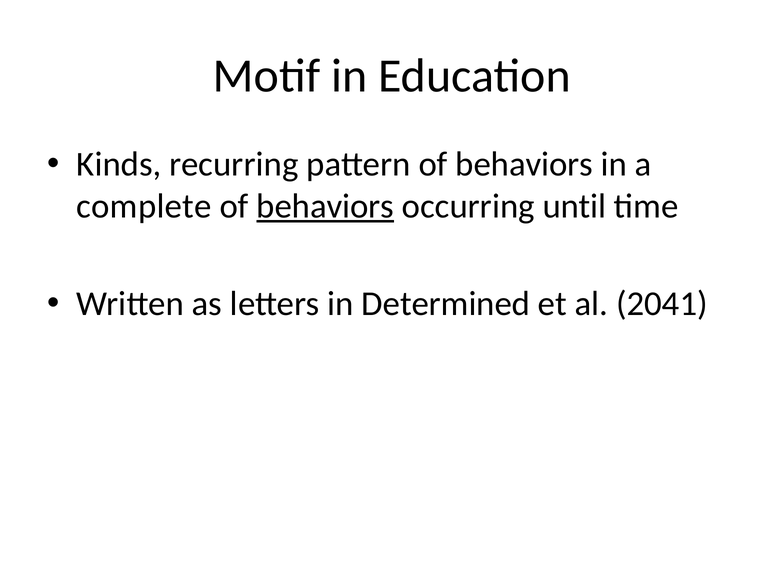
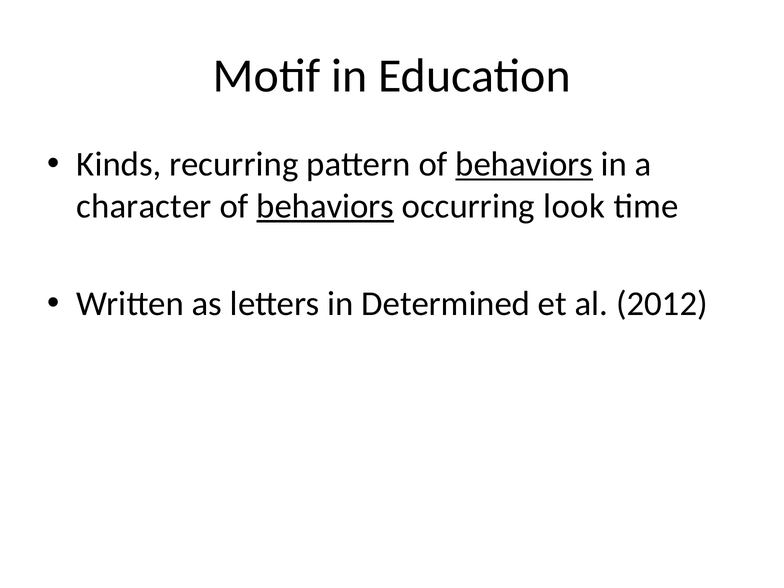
behaviors at (524, 164) underline: none -> present
complete: complete -> character
until: until -> look
2041: 2041 -> 2012
